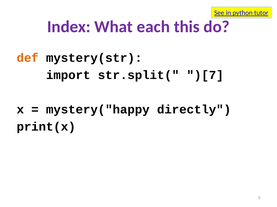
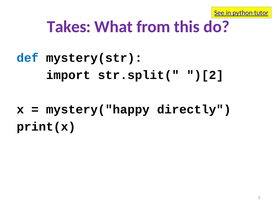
Index: Index -> Takes
each: each -> from
def colour: orange -> blue
)[7: )[7 -> )[2
